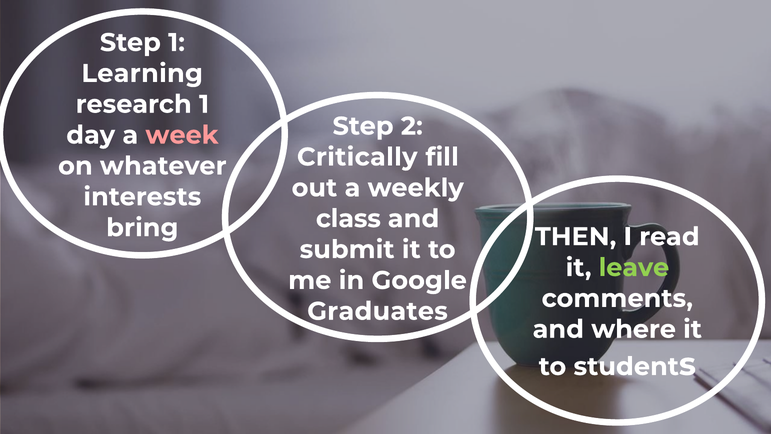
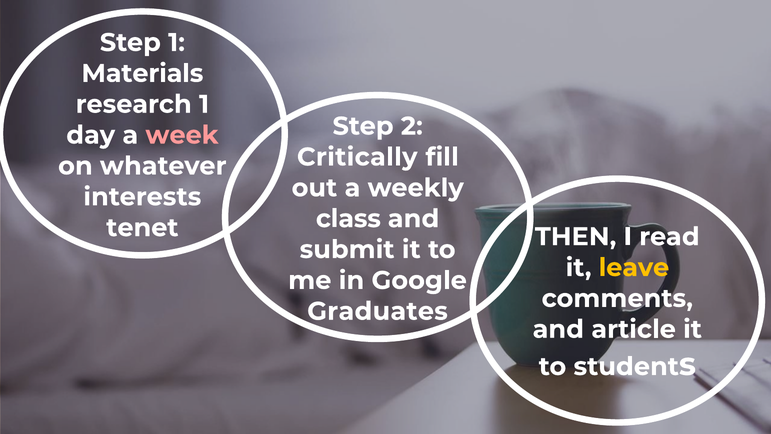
Learning: Learning -> Materials
bring: bring -> tenet
leave colour: light green -> yellow
where: where -> article
